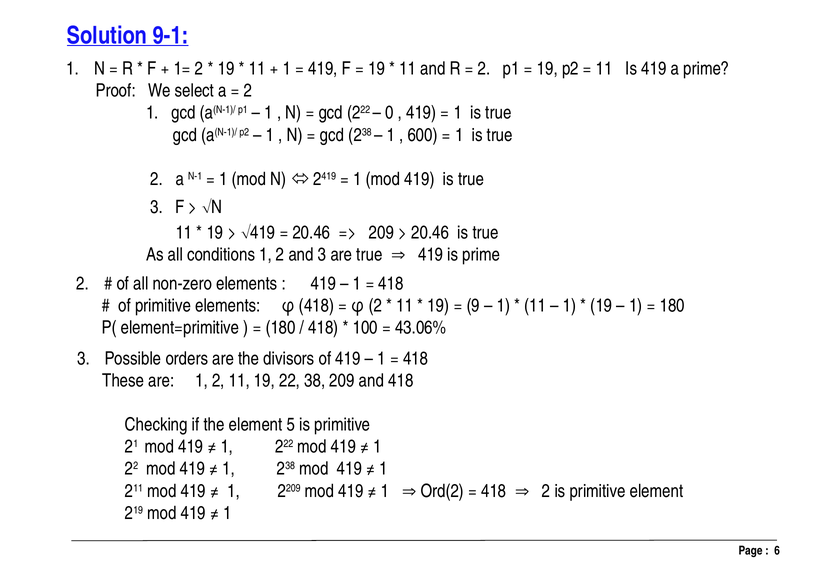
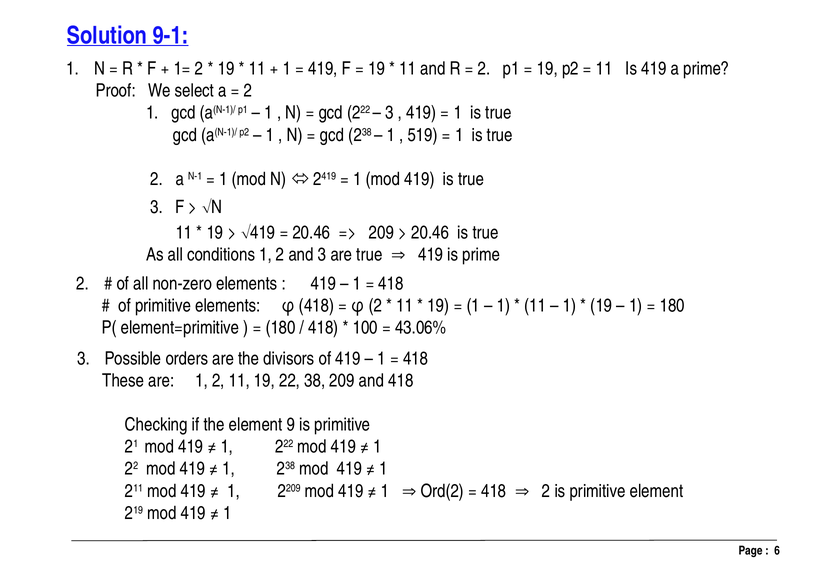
0 at (389, 113): 0 -> 3
600: 600 -> 519
9 at (473, 306): 9 -> 1
5: 5 -> 9
